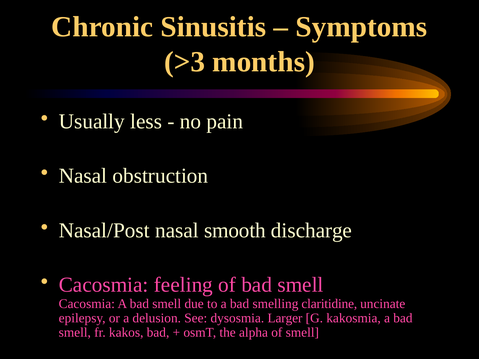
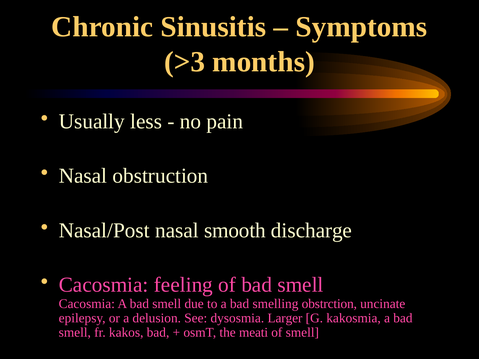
claritidine: claritidine -> obstrction
alpha: alpha -> meati
